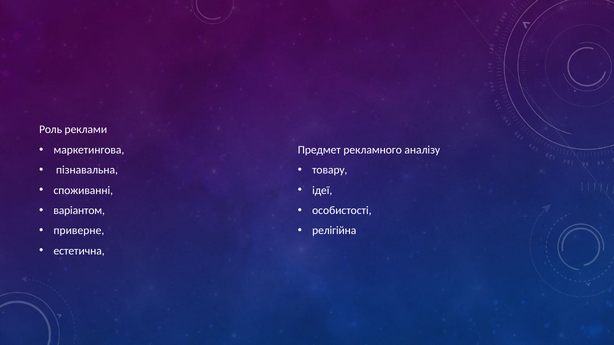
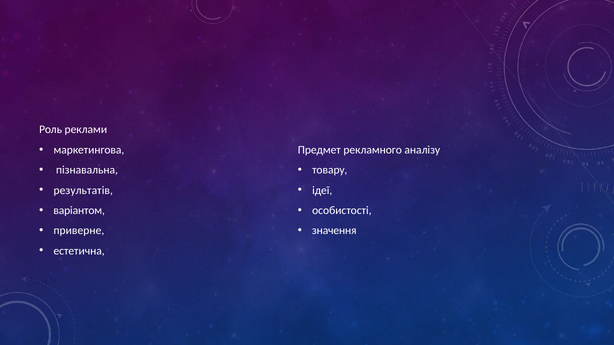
споживанні: споживанні -> результатів
релігійна: релігійна -> значення
